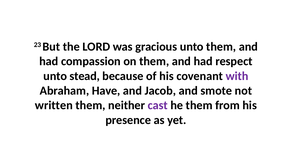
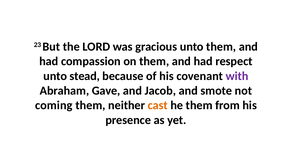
Have: Have -> Gave
written: written -> coming
cast colour: purple -> orange
